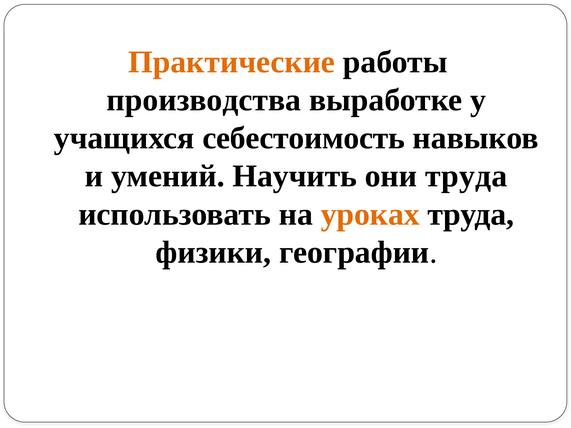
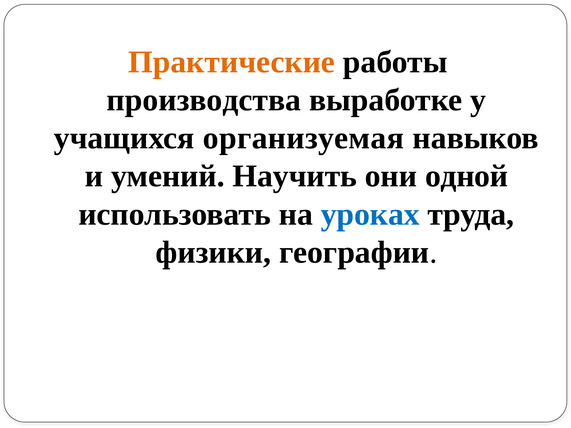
себестоимость: себестоимость -> организуемая
они труда: труда -> одной
уроках colour: orange -> blue
